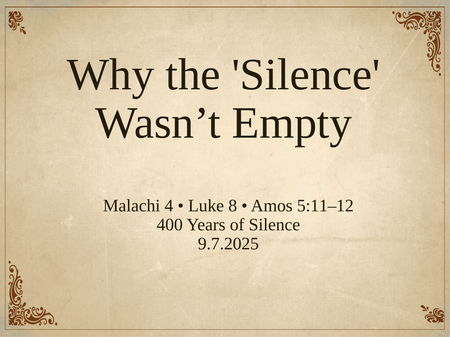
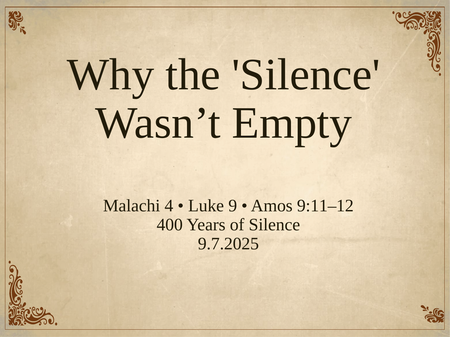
8: 8 -> 9
5:11–12: 5:11–12 -> 9:11–12
